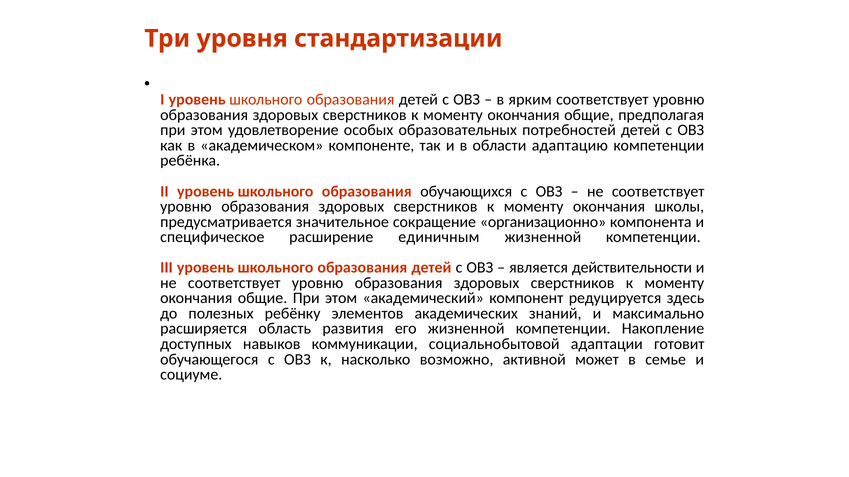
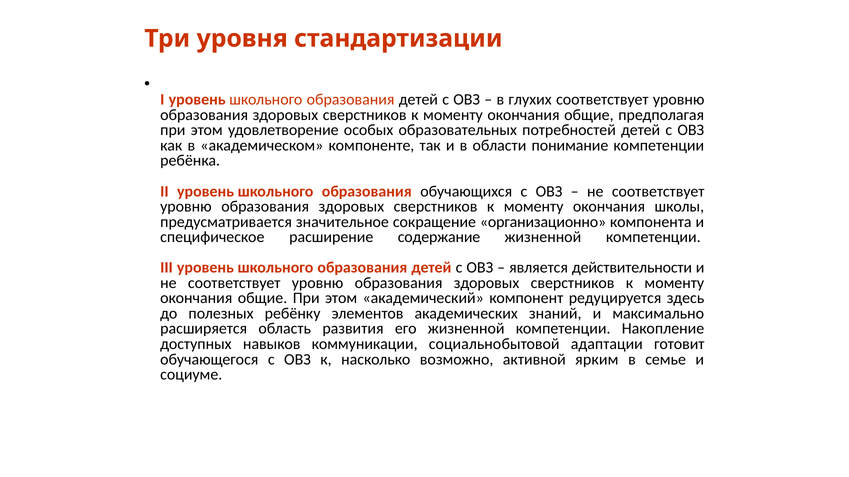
ярким: ярким -> глухих
адаптацию: адаптацию -> понимание
единичным: единичным -> содержание
может: может -> ярким
